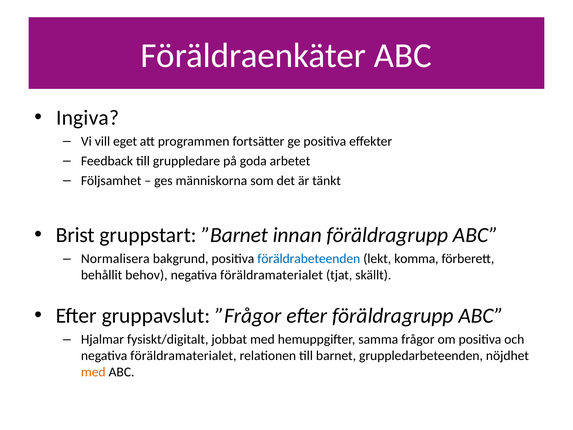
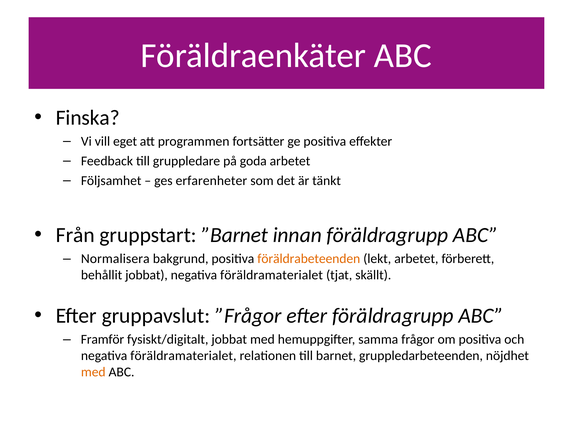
Ingiva: Ingiva -> Finska
människorna: människorna -> erfarenheter
Brist: Brist -> Från
föräldrabeteenden colour: blue -> orange
lekt komma: komma -> arbetet
behållit behov: behov -> jobbat
Hjalmar: Hjalmar -> Framför
